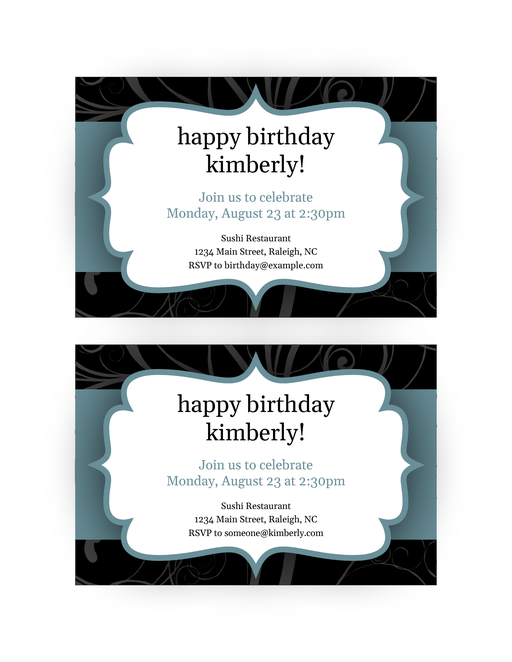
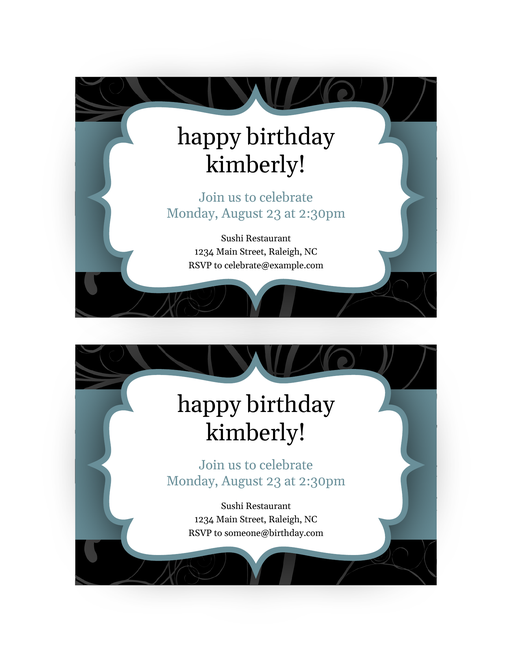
birthday@example.com: birthday@example.com -> celebrate@example.com
someone@kimberly.com: someone@kimberly.com -> someone@birthday.com
